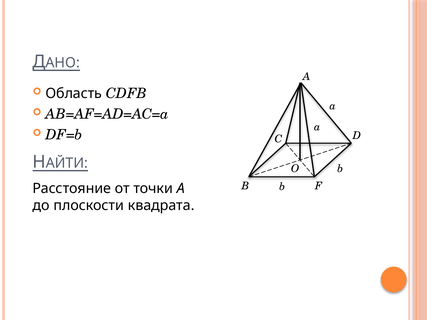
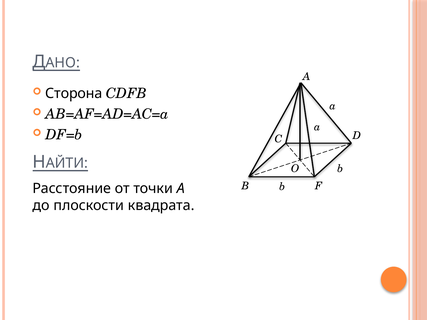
Область: Область -> Сторона
